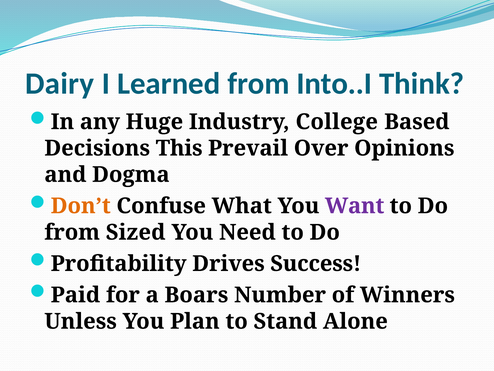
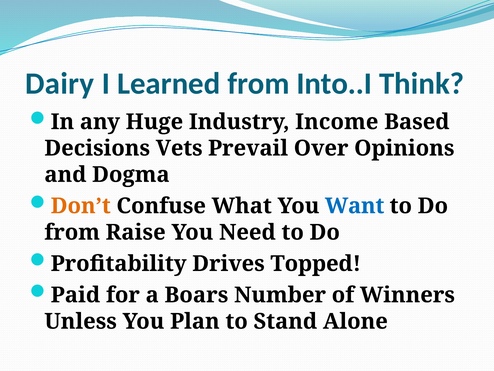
College: College -> Income
This: This -> Vets
Want colour: purple -> blue
Sized: Sized -> Raise
Success: Success -> Topped
